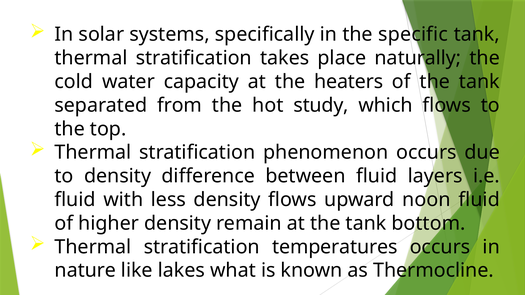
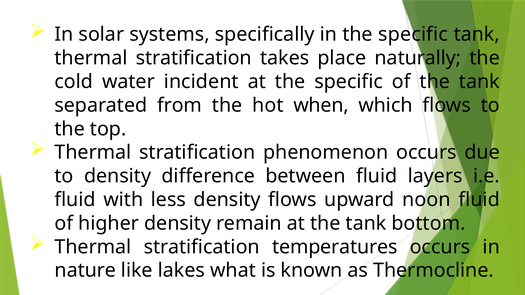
capacity: capacity -> incident
at the heaters: heaters -> specific
study: study -> when
